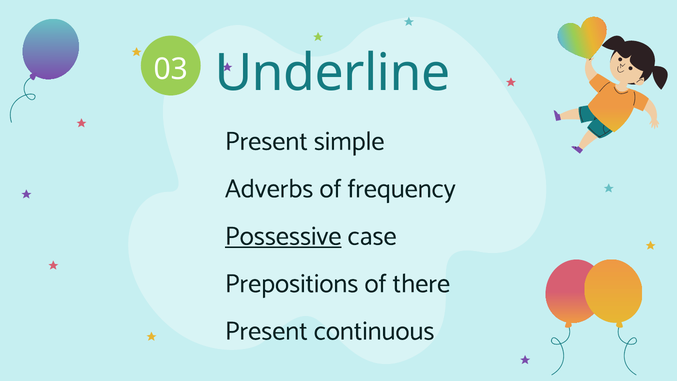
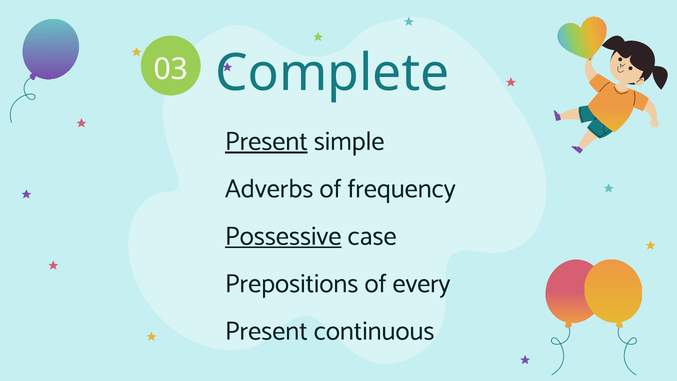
Underline: Underline -> Complete
Present at (266, 141) underline: none -> present
there: there -> every
